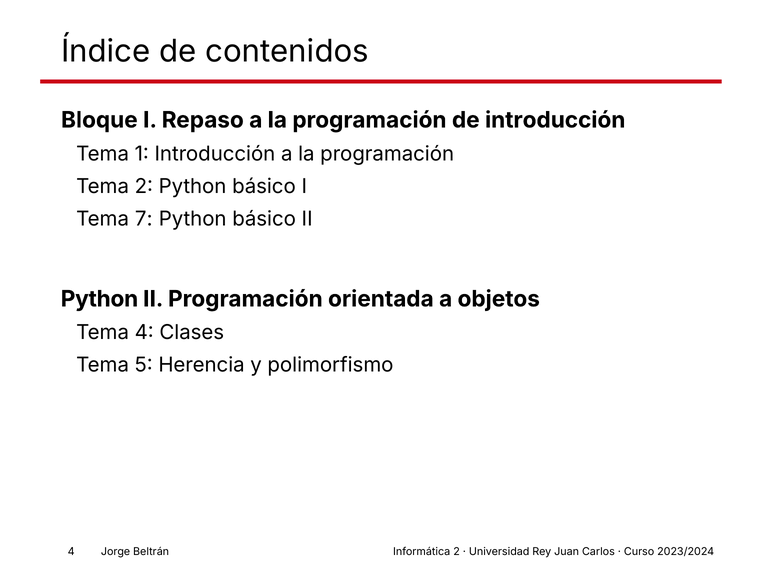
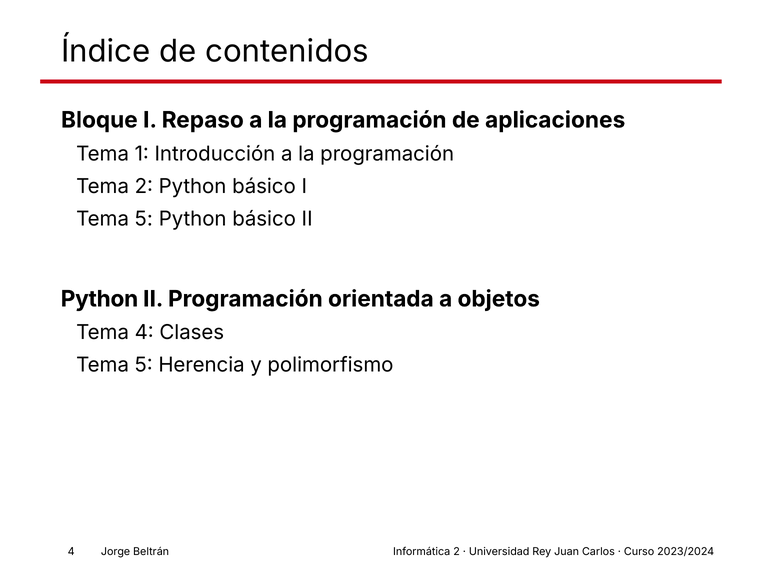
de introducción: introducción -> aplicaciones
7 at (144, 219): 7 -> 5
